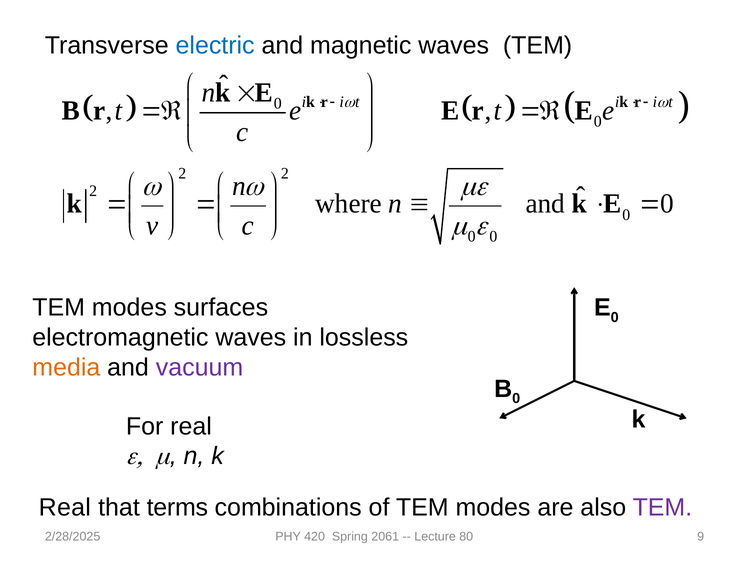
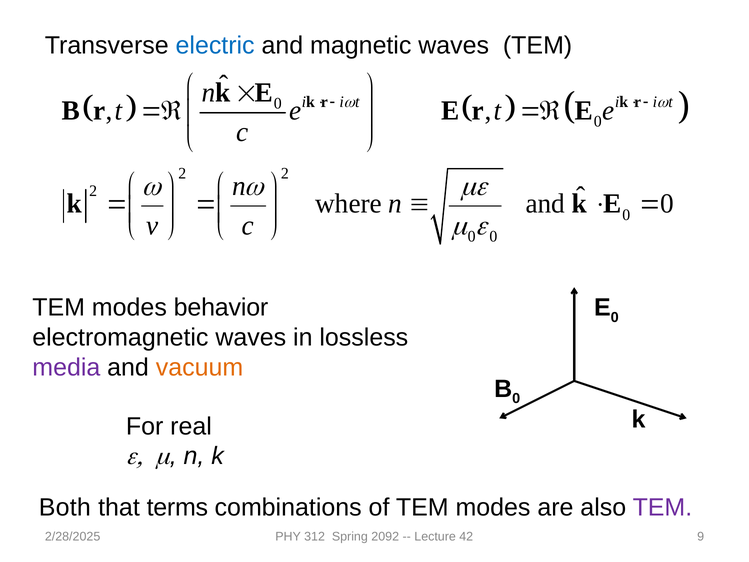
surfaces: surfaces -> behavior
media colour: orange -> purple
vacuum colour: purple -> orange
Real at (65, 507): Real -> Both
420: 420 -> 312
2061: 2061 -> 2092
80: 80 -> 42
